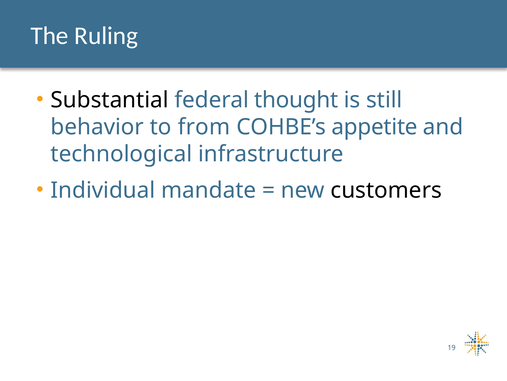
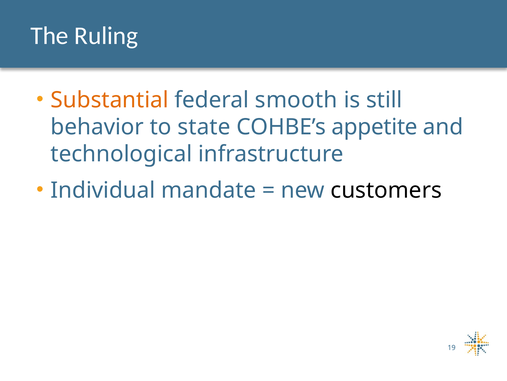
Substantial colour: black -> orange
thought: thought -> smooth
from: from -> state
